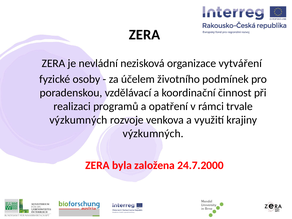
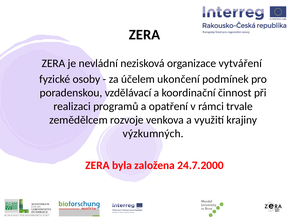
životního: životního -> ukončení
výzkumných at (78, 120): výzkumných -> zemědělcem
